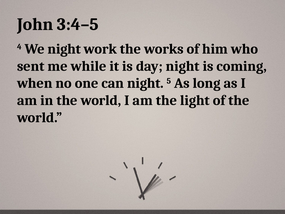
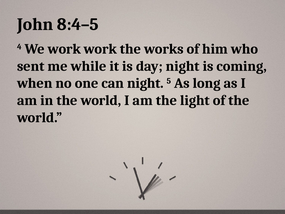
3:4–5: 3:4–5 -> 8:4–5
We night: night -> work
